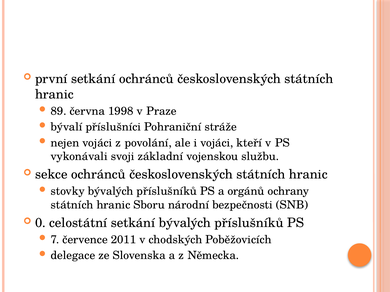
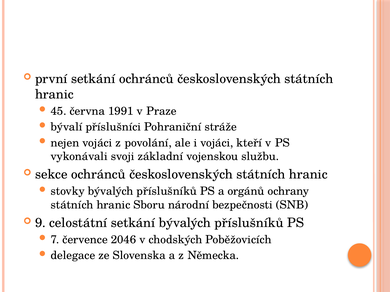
89: 89 -> 45
1998: 1998 -> 1991
0: 0 -> 9
2011: 2011 -> 2046
